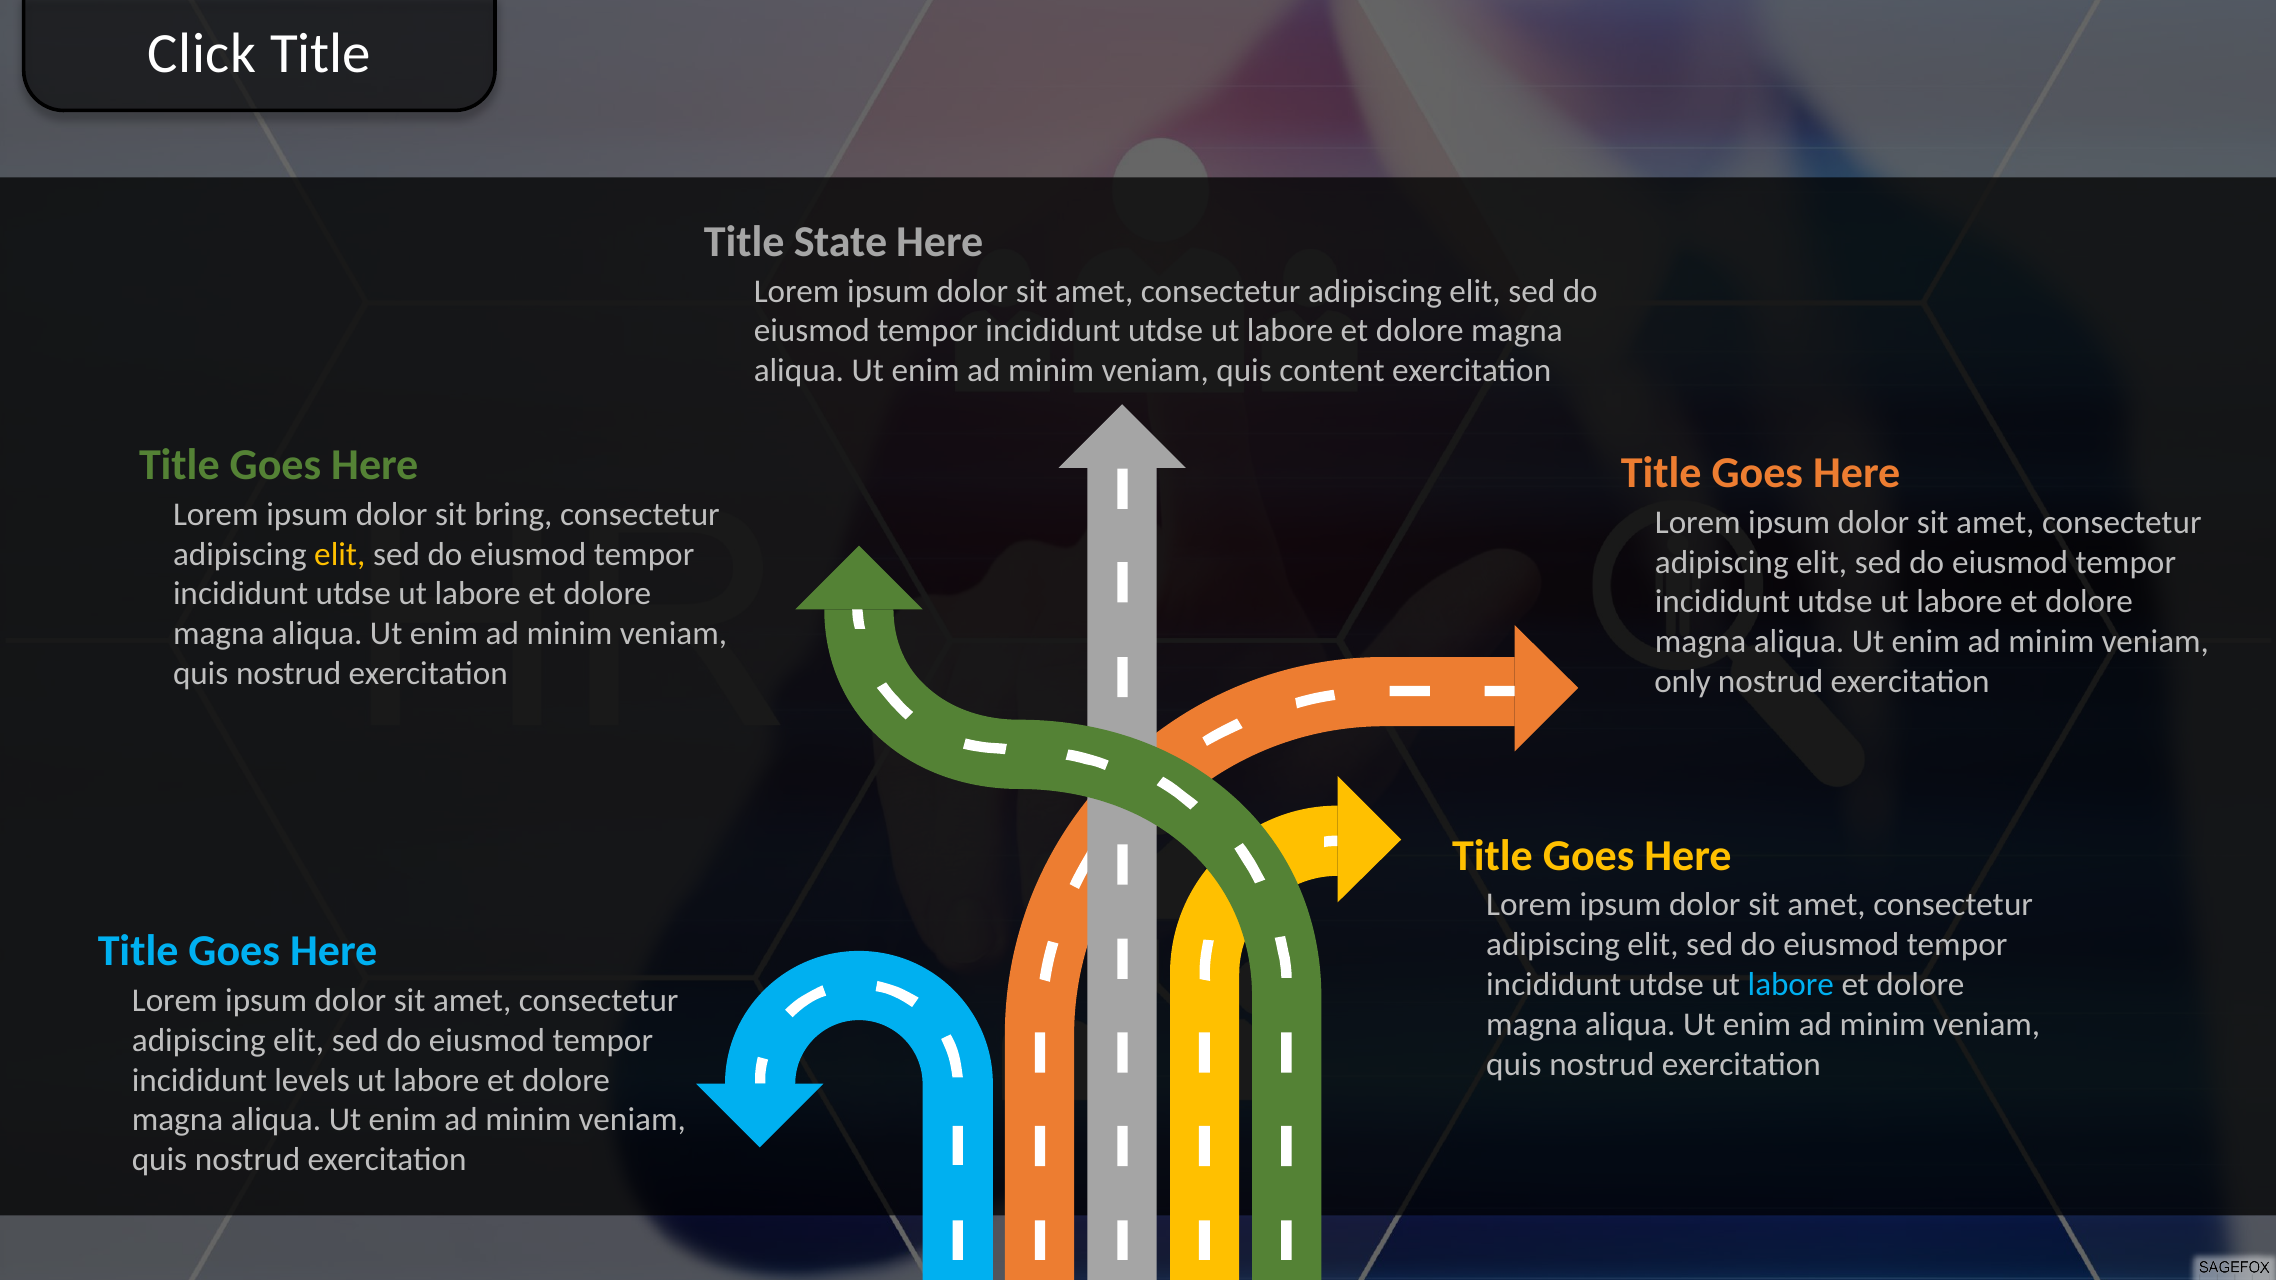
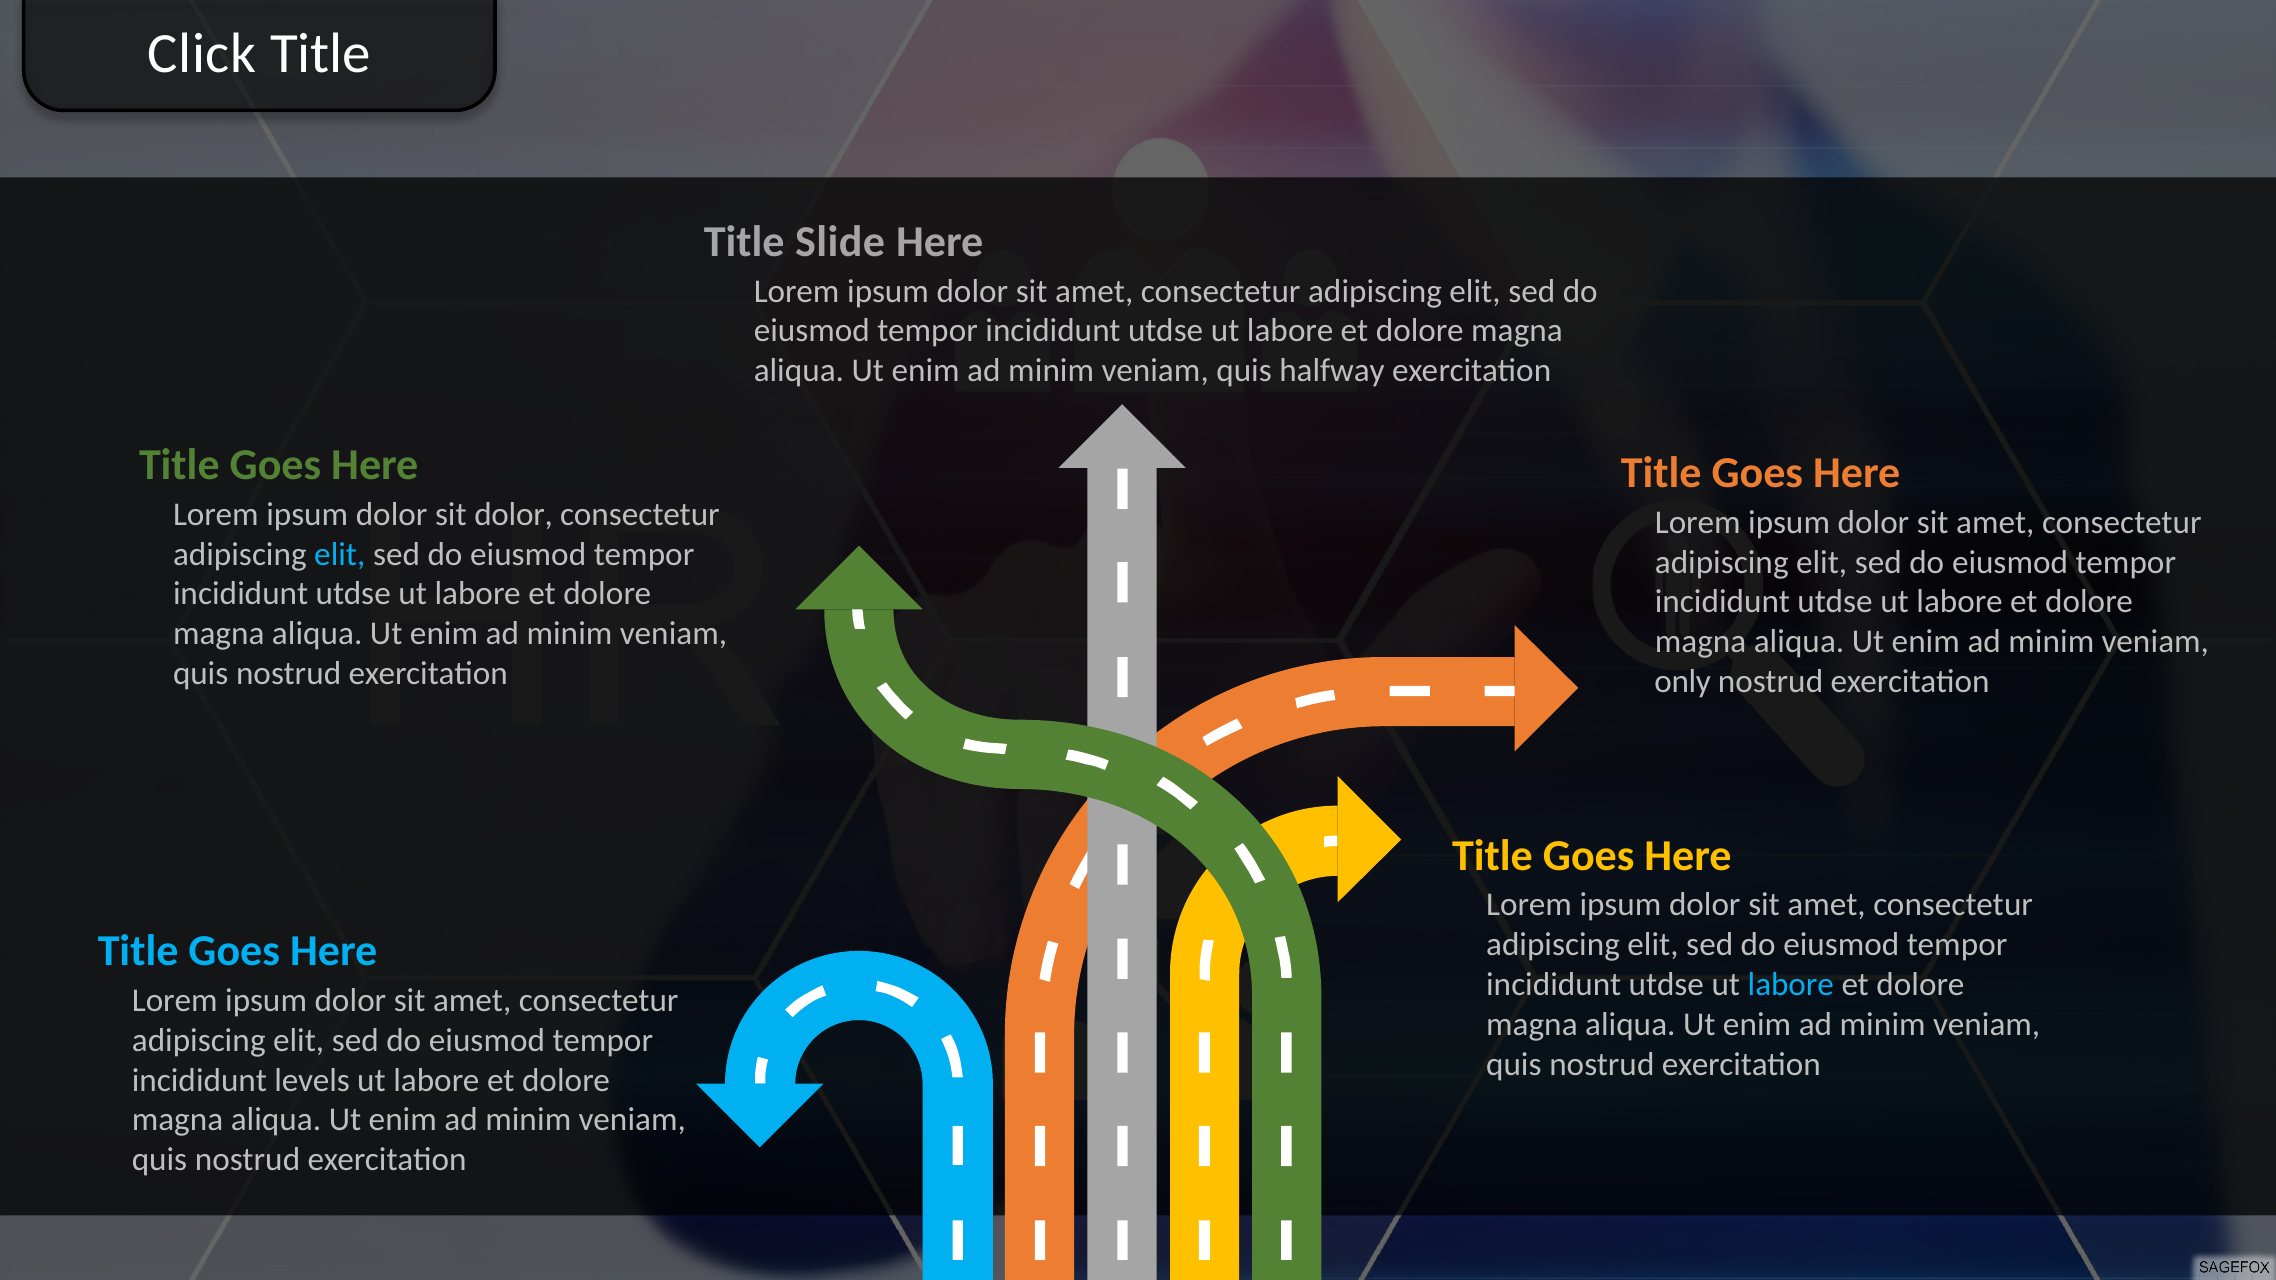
State: State -> Slide
content: content -> halfway
sit bring: bring -> dolor
elit at (340, 554) colour: yellow -> light blue
